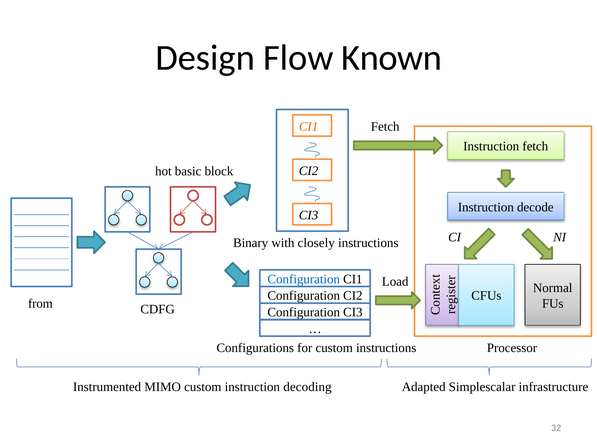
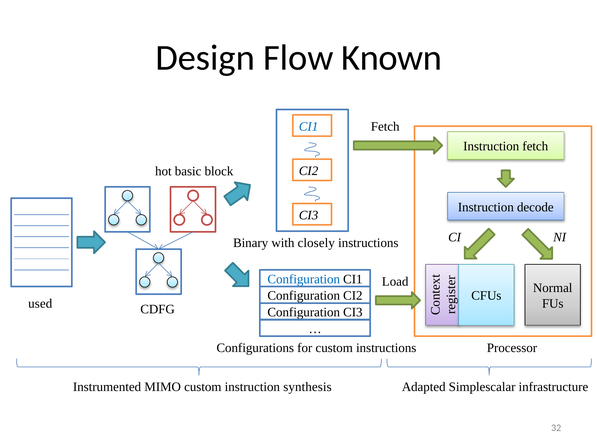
CI1 at (309, 126) colour: orange -> blue
from: from -> used
decoding: decoding -> synthesis
